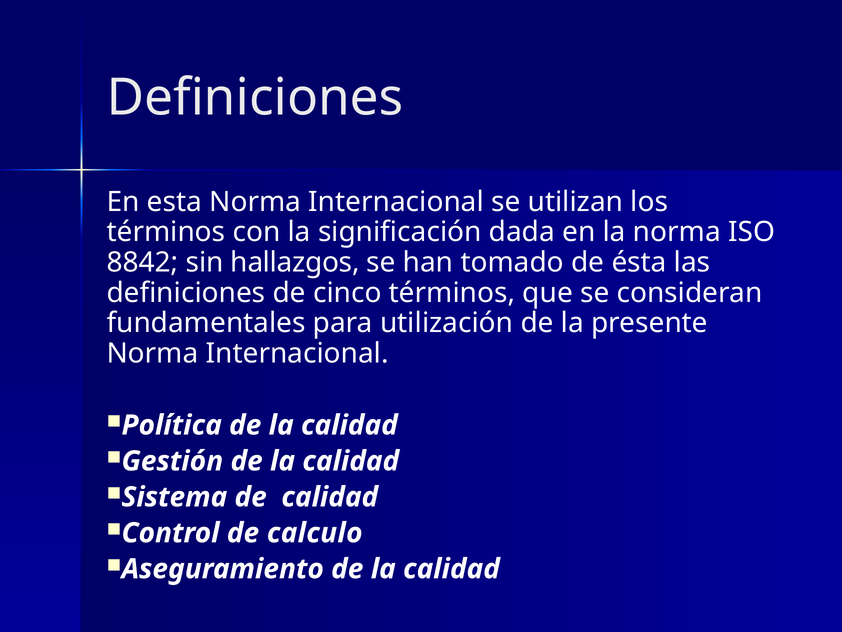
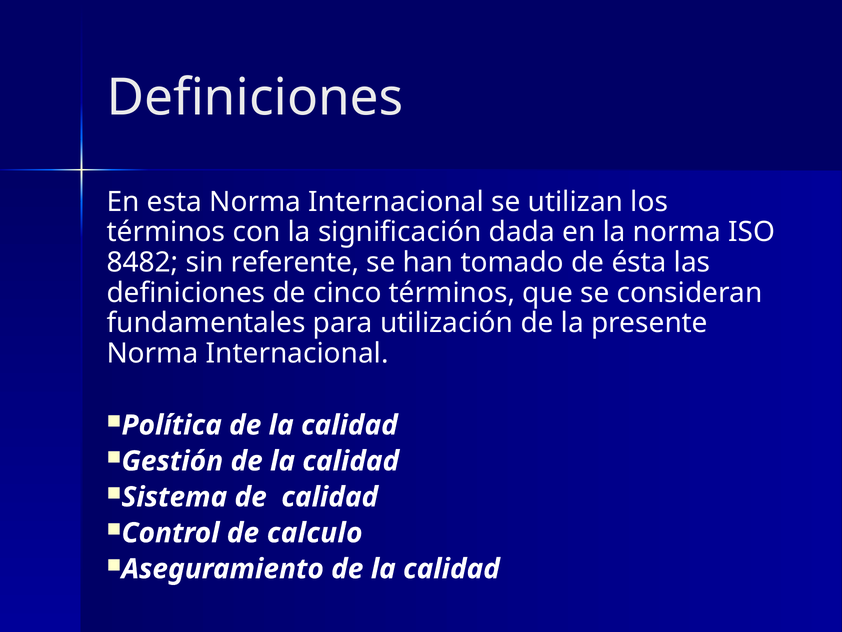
8842: 8842 -> 8482
hallazgos: hallazgos -> referente
